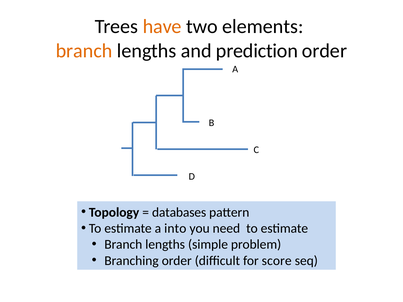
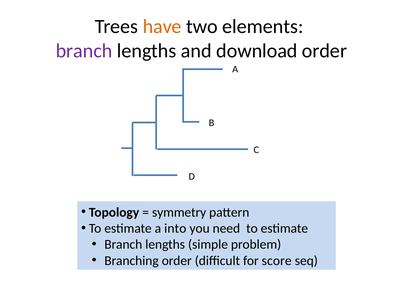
branch at (84, 51) colour: orange -> purple
prediction: prediction -> download
databases: databases -> symmetry
